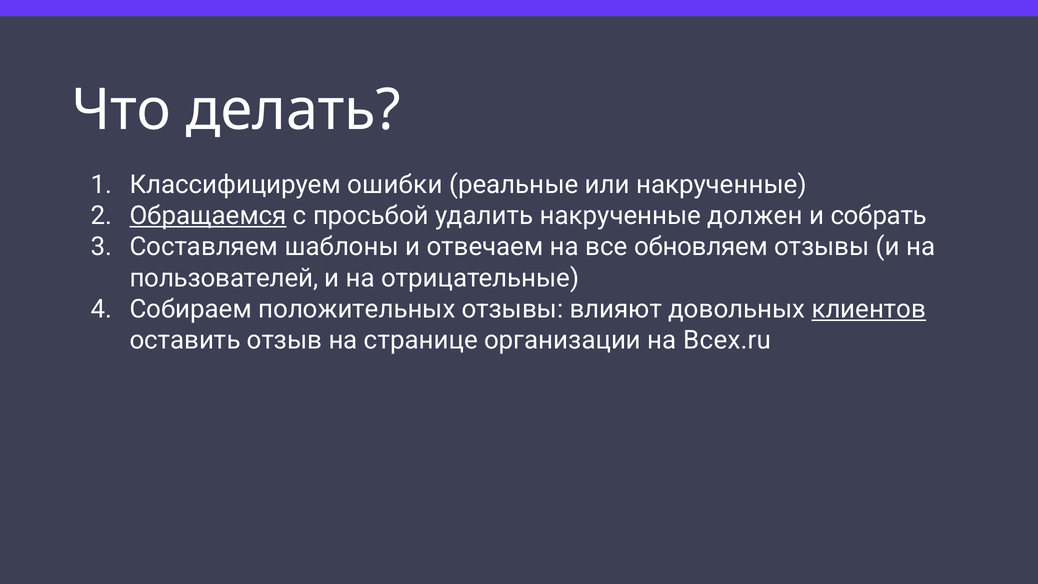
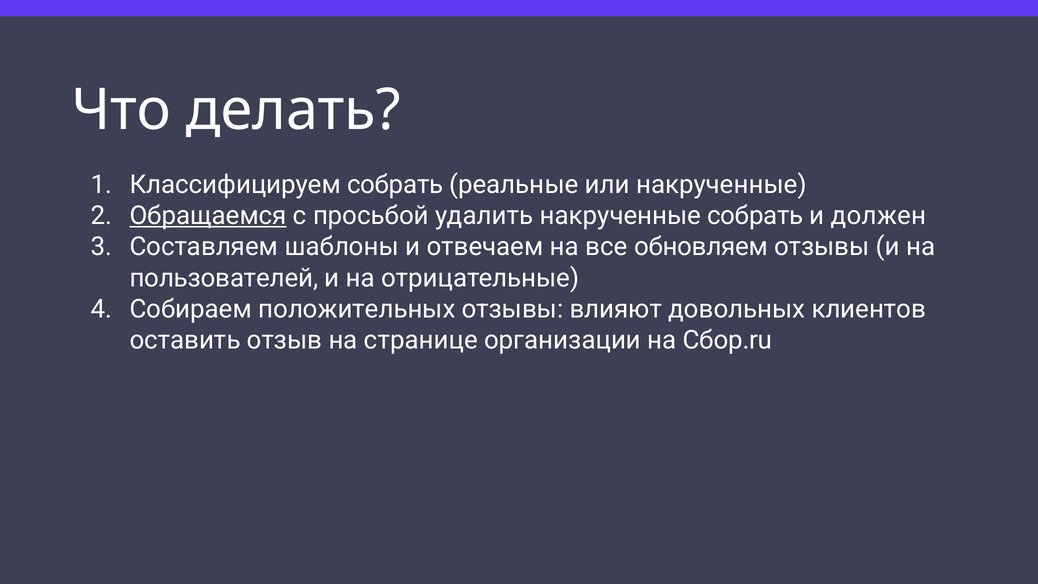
Классифицируем ошибки: ошибки -> собрать
накрученные должен: должен -> собрать
собрать: собрать -> должен
клиентов underline: present -> none
Всех.ru: Всех.ru -> Сбор.ru
